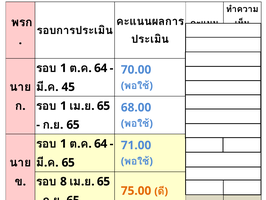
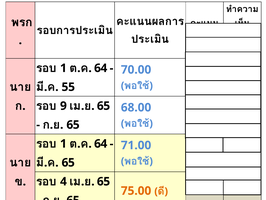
45: 45 -> 55
1 at (63, 106): 1 -> 9
8: 8 -> 4
